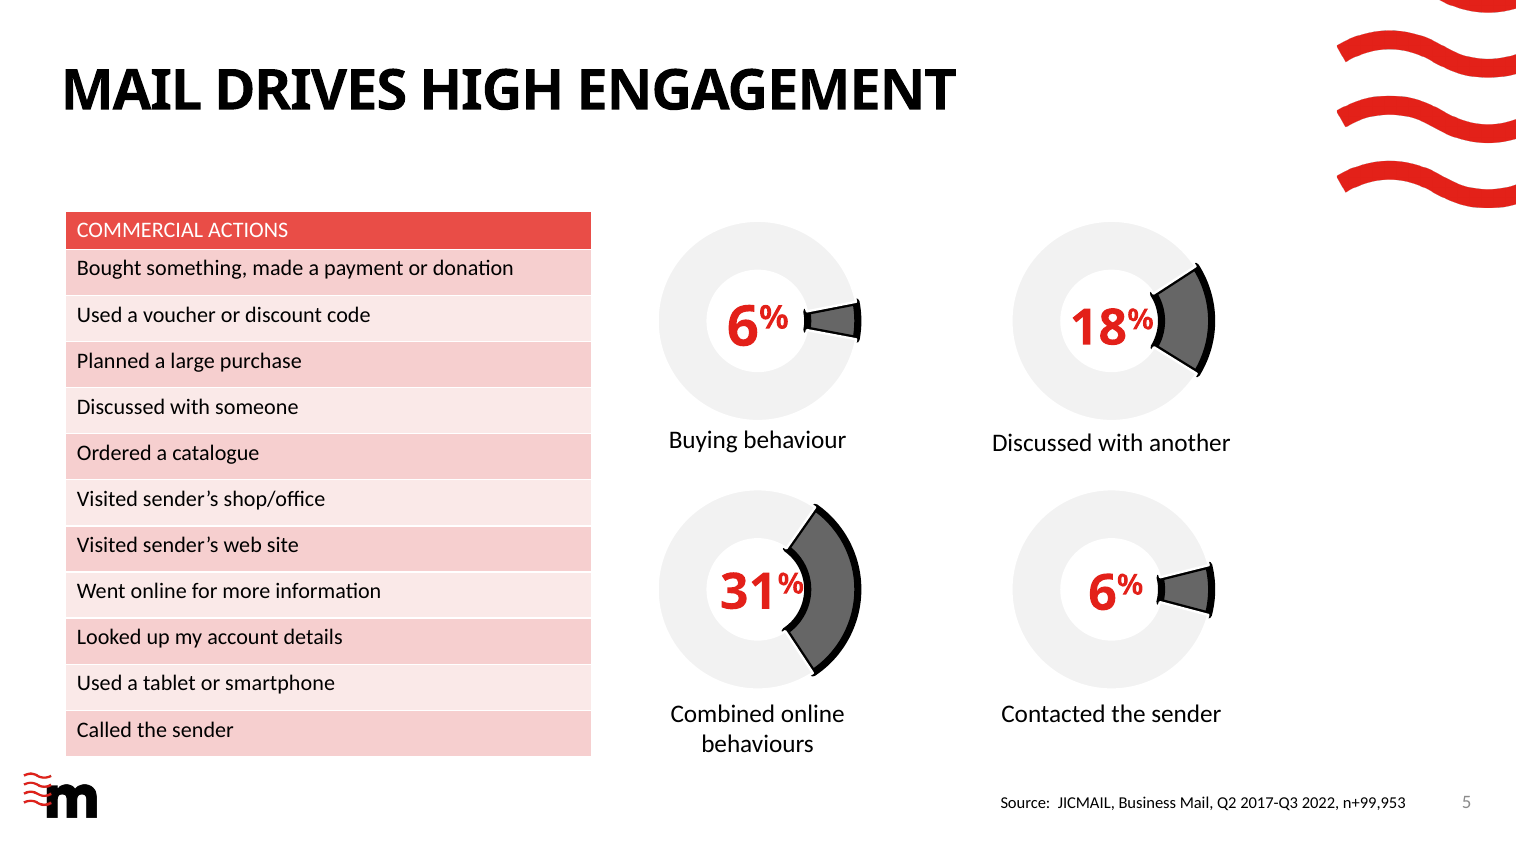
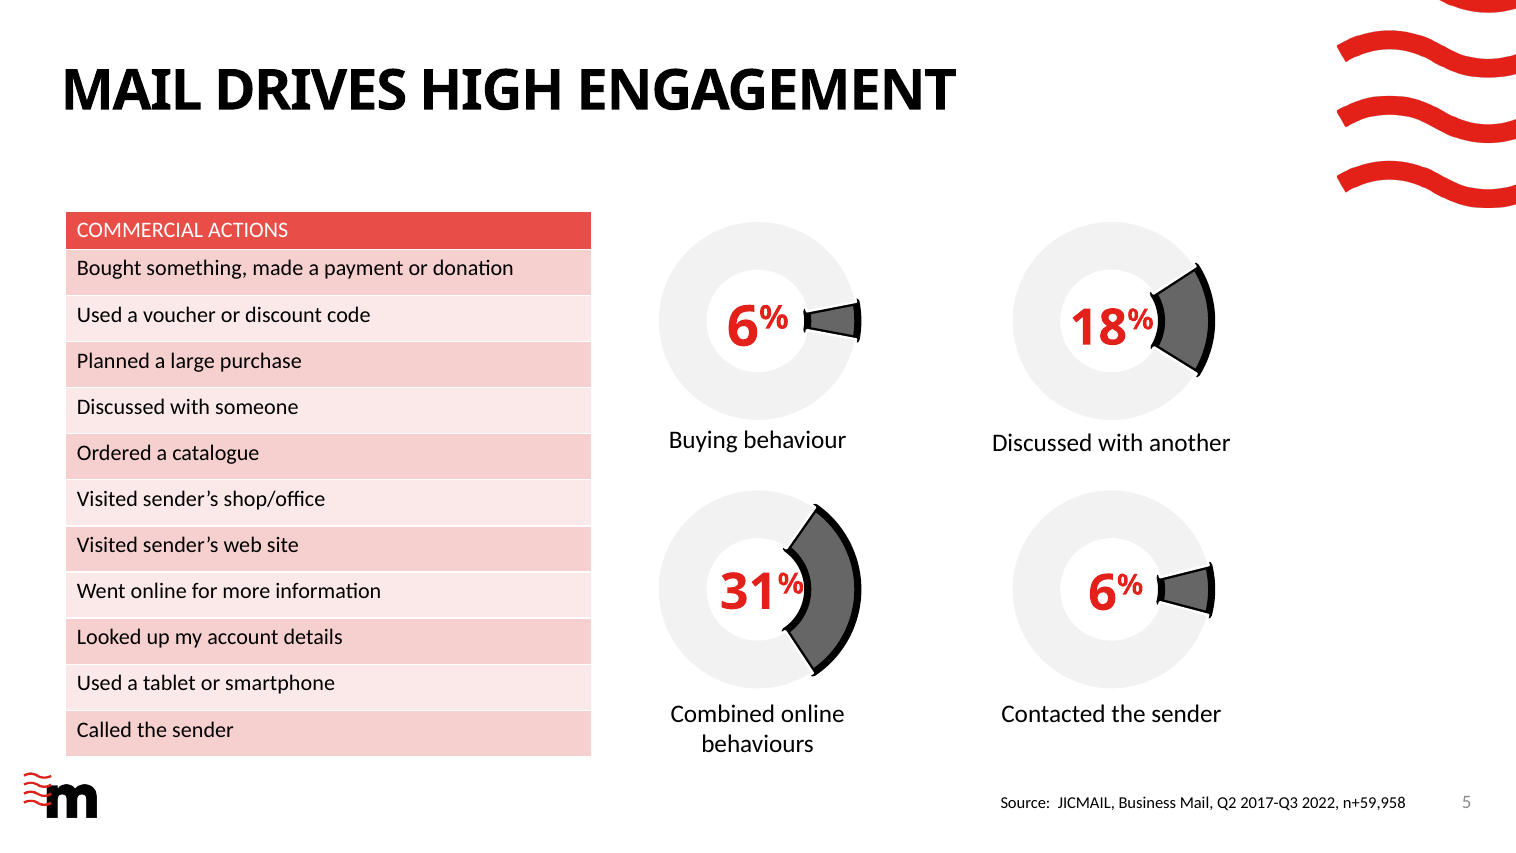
n+99,953: n+99,953 -> n+59,958
